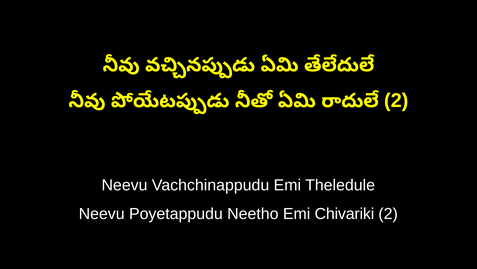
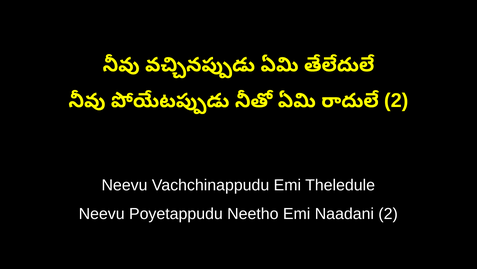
Chivariki: Chivariki -> Naadani
